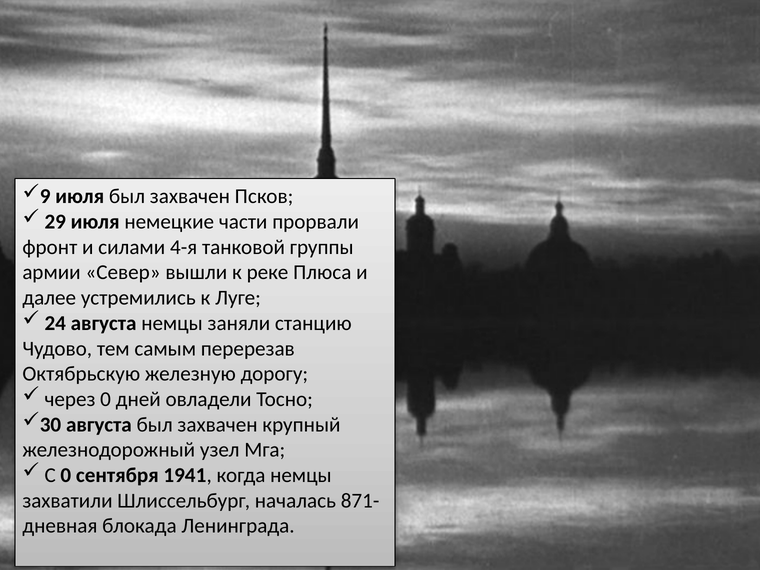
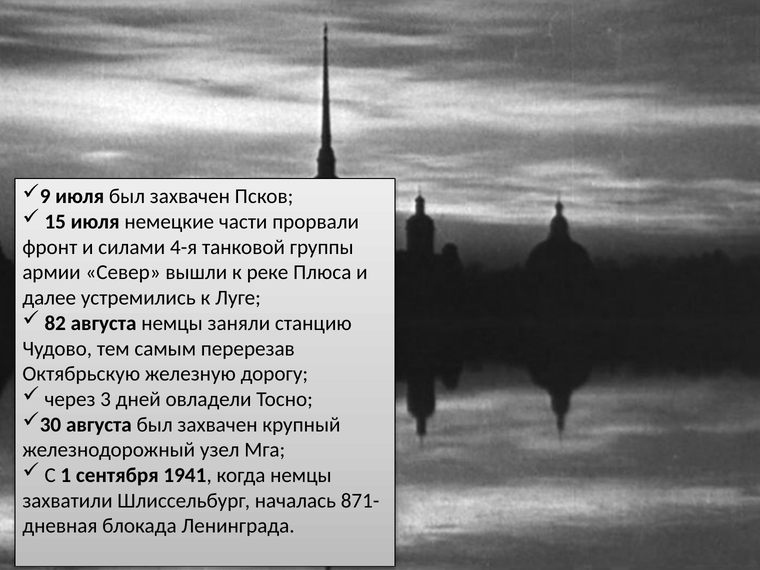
29: 29 -> 15
24: 24 -> 82
через 0: 0 -> 3
С 0: 0 -> 1
